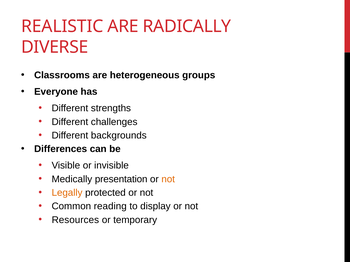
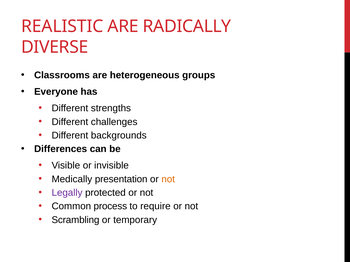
Legally colour: orange -> purple
reading: reading -> process
display: display -> require
Resources: Resources -> Scrambling
